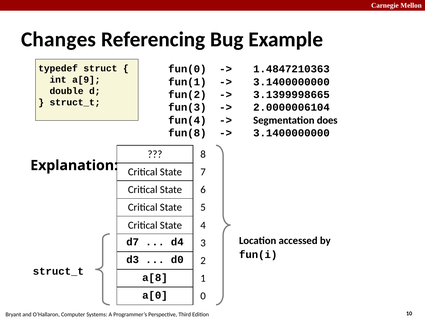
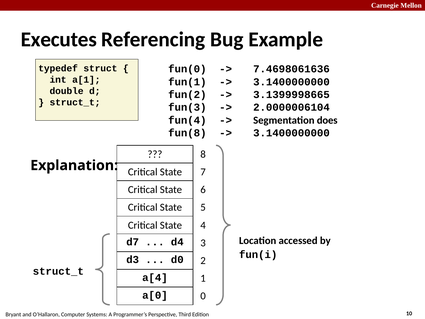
Changes: Changes -> Executes
1.4847210363: 1.4847210363 -> 7.4698061636
a[9: a[9 -> a[1
a[8: a[8 -> a[4
